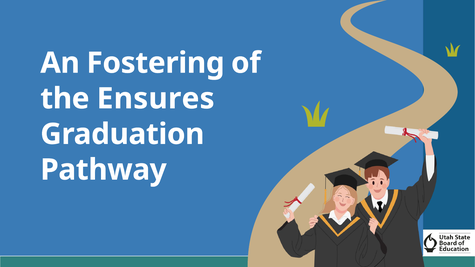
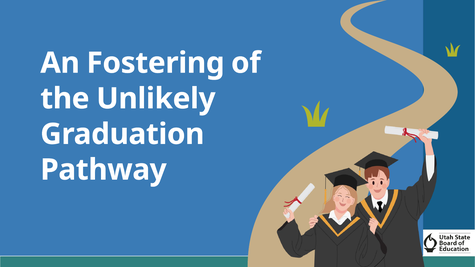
Ensures: Ensures -> Unlikely
